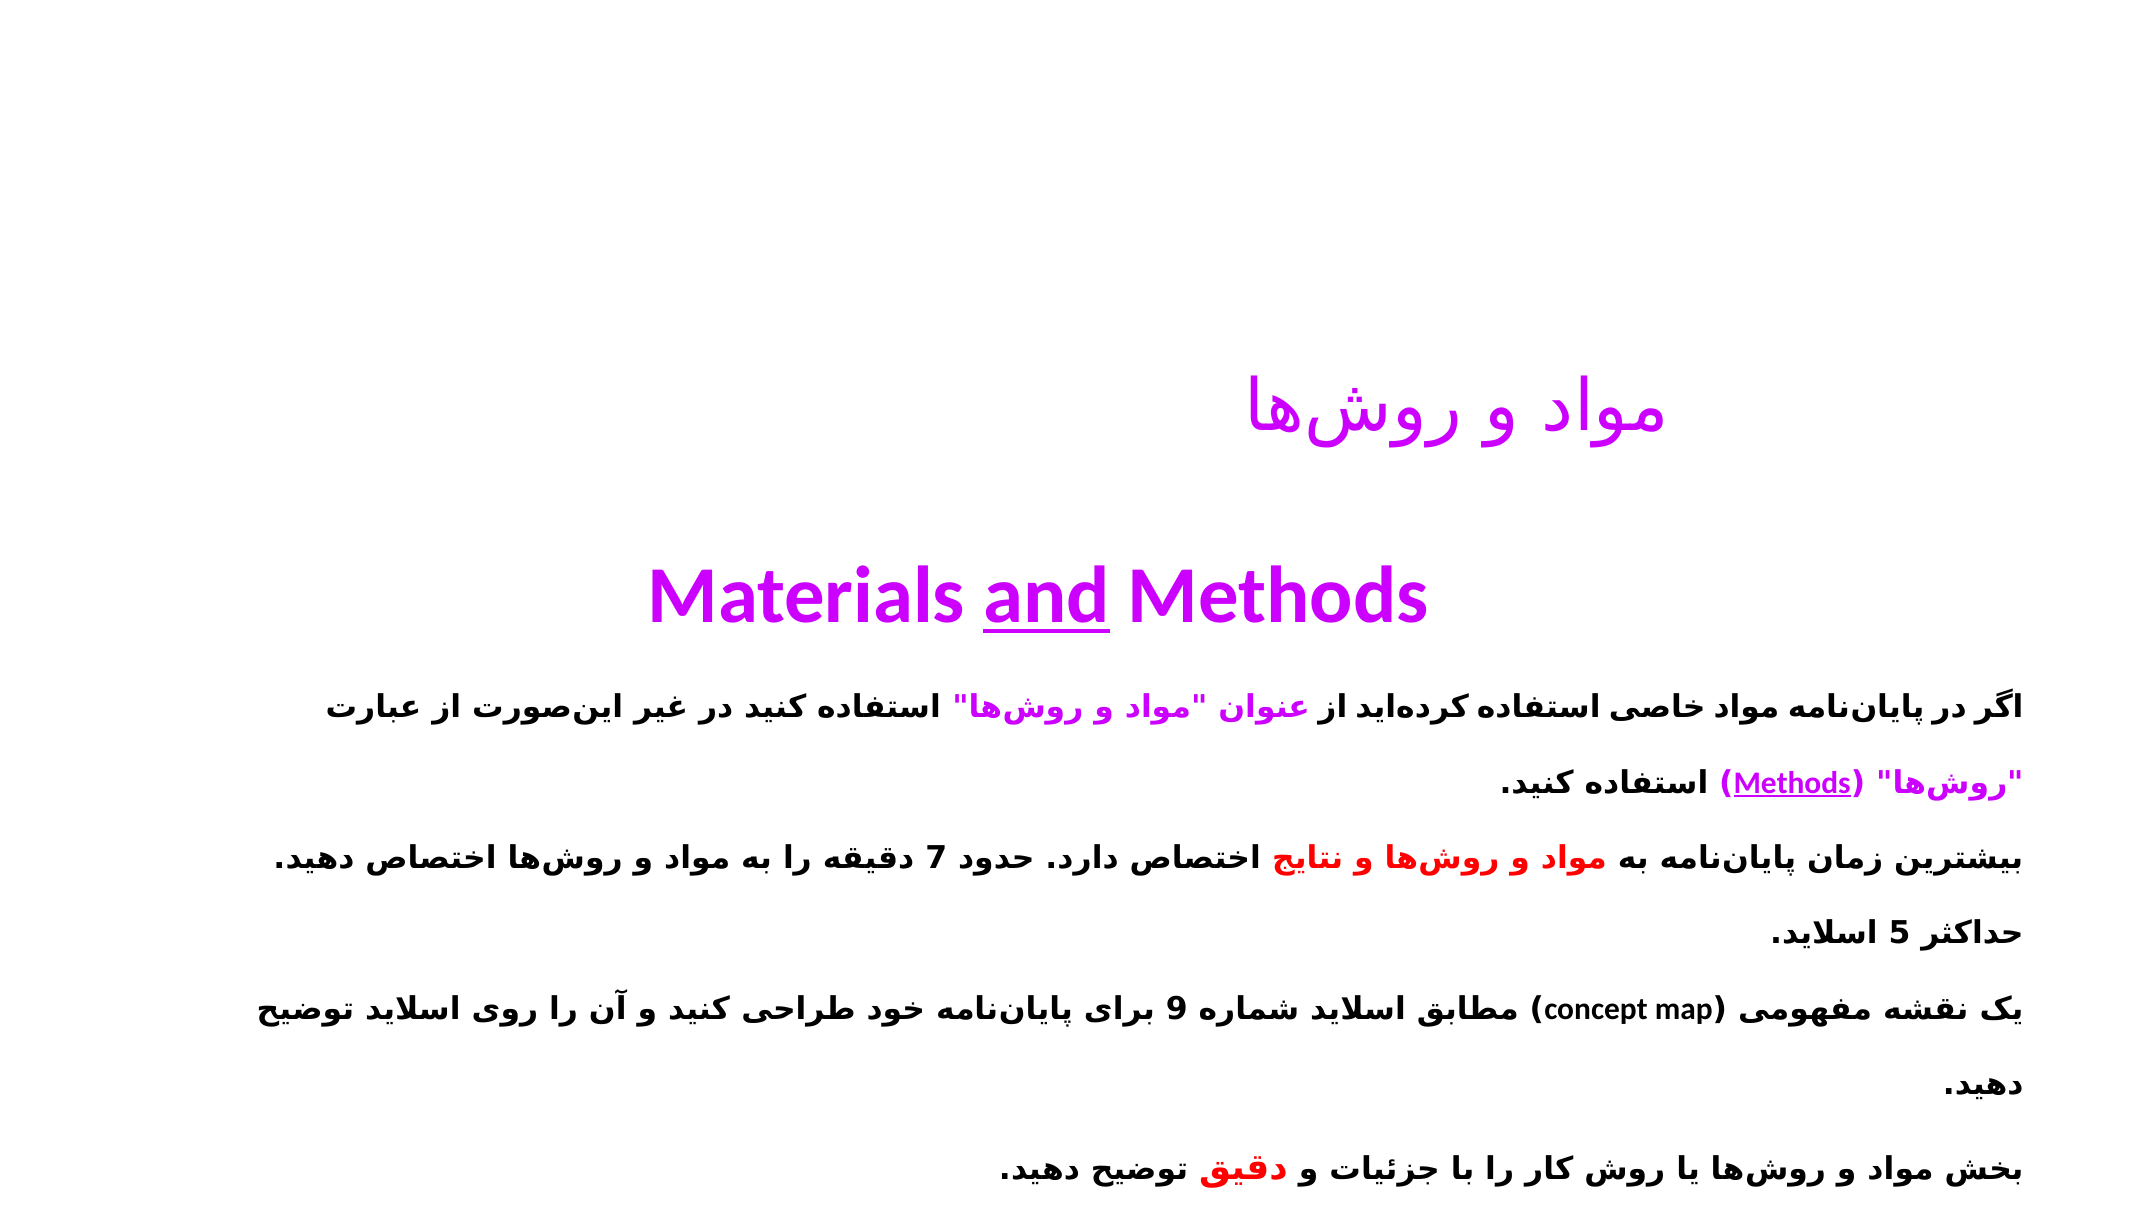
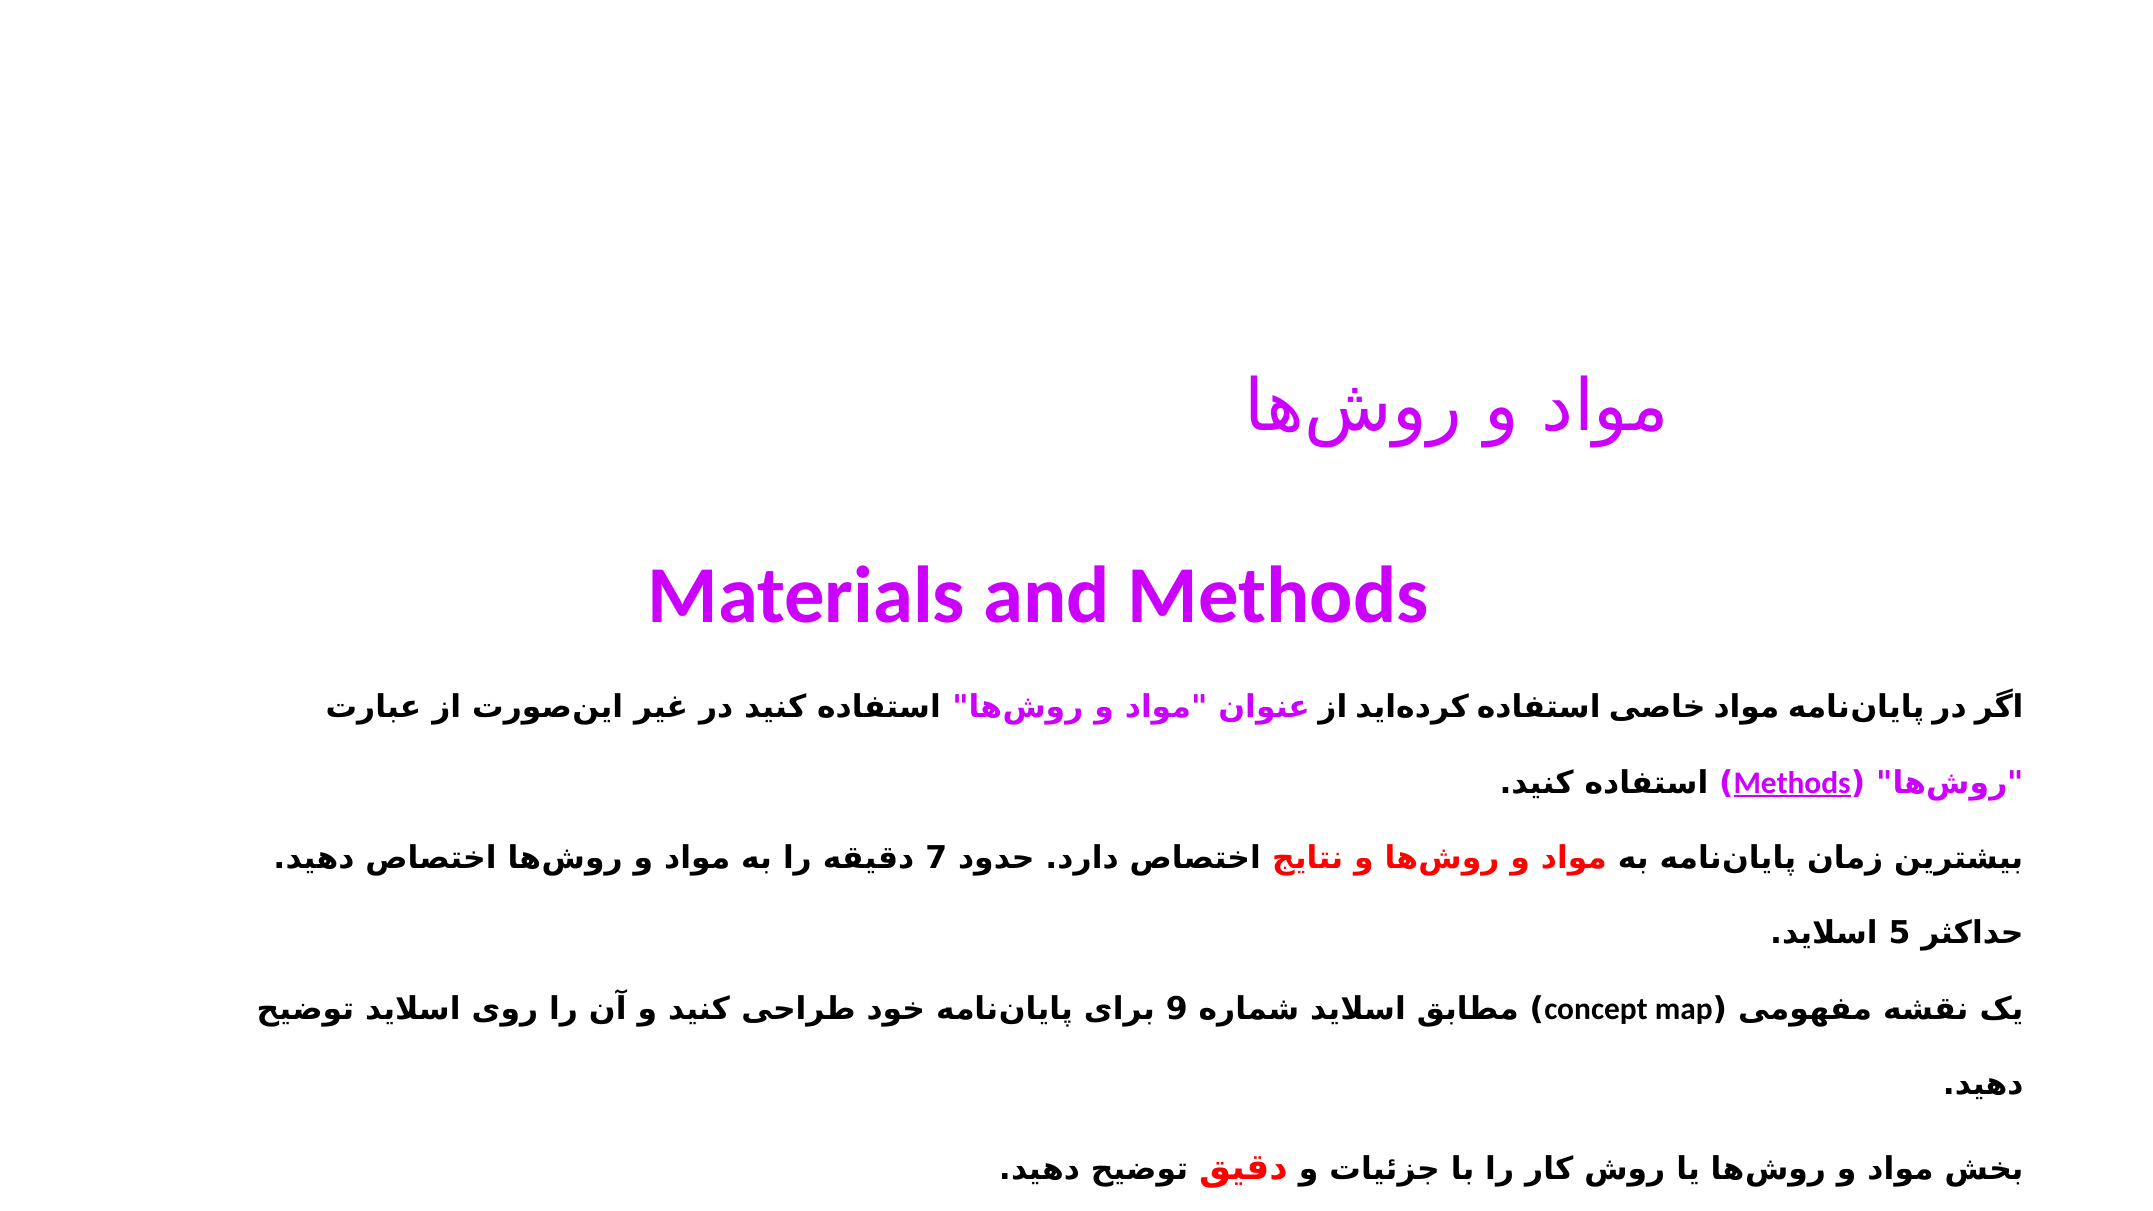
and underline: present -> none
